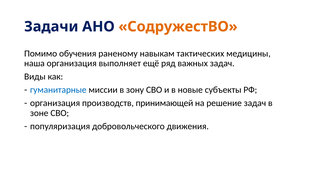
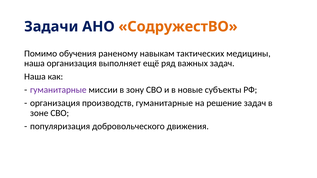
Виды at (35, 77): Виды -> Наша
гуманитарные at (58, 90) colour: blue -> purple
производств принимающей: принимающей -> гуманитарные
